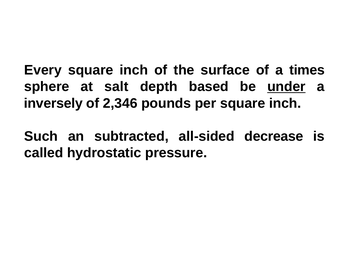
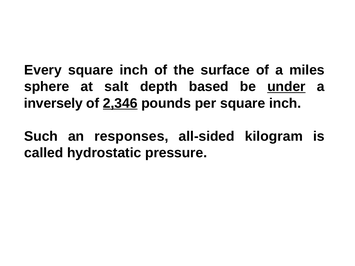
times: times -> miles
2,346 underline: none -> present
subtracted: subtracted -> responses
decrease: decrease -> kilogram
